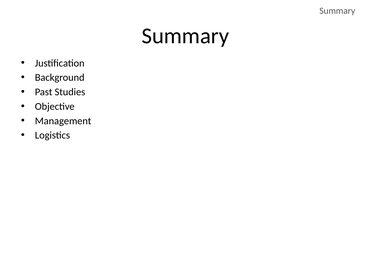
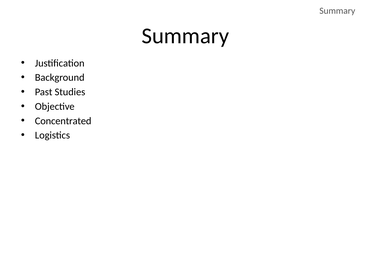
Management: Management -> Concentrated
